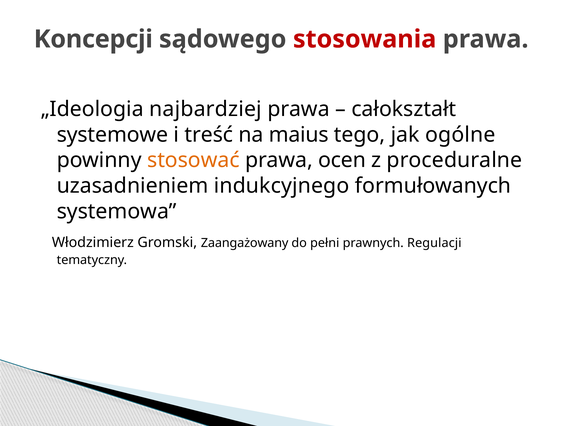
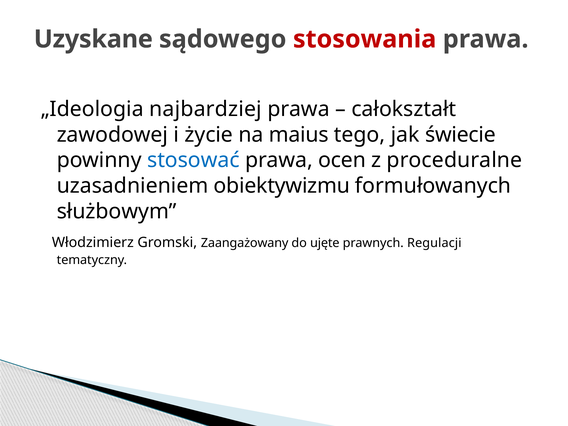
Koncepcji: Koncepcji -> Uzyskane
systemowe: systemowe -> zawodowej
treść: treść -> życie
ogólne: ogólne -> świecie
stosować colour: orange -> blue
indukcyjnego: indukcyjnego -> obiektywizmu
systemowa: systemowa -> służbowym
pełni: pełni -> ujęte
